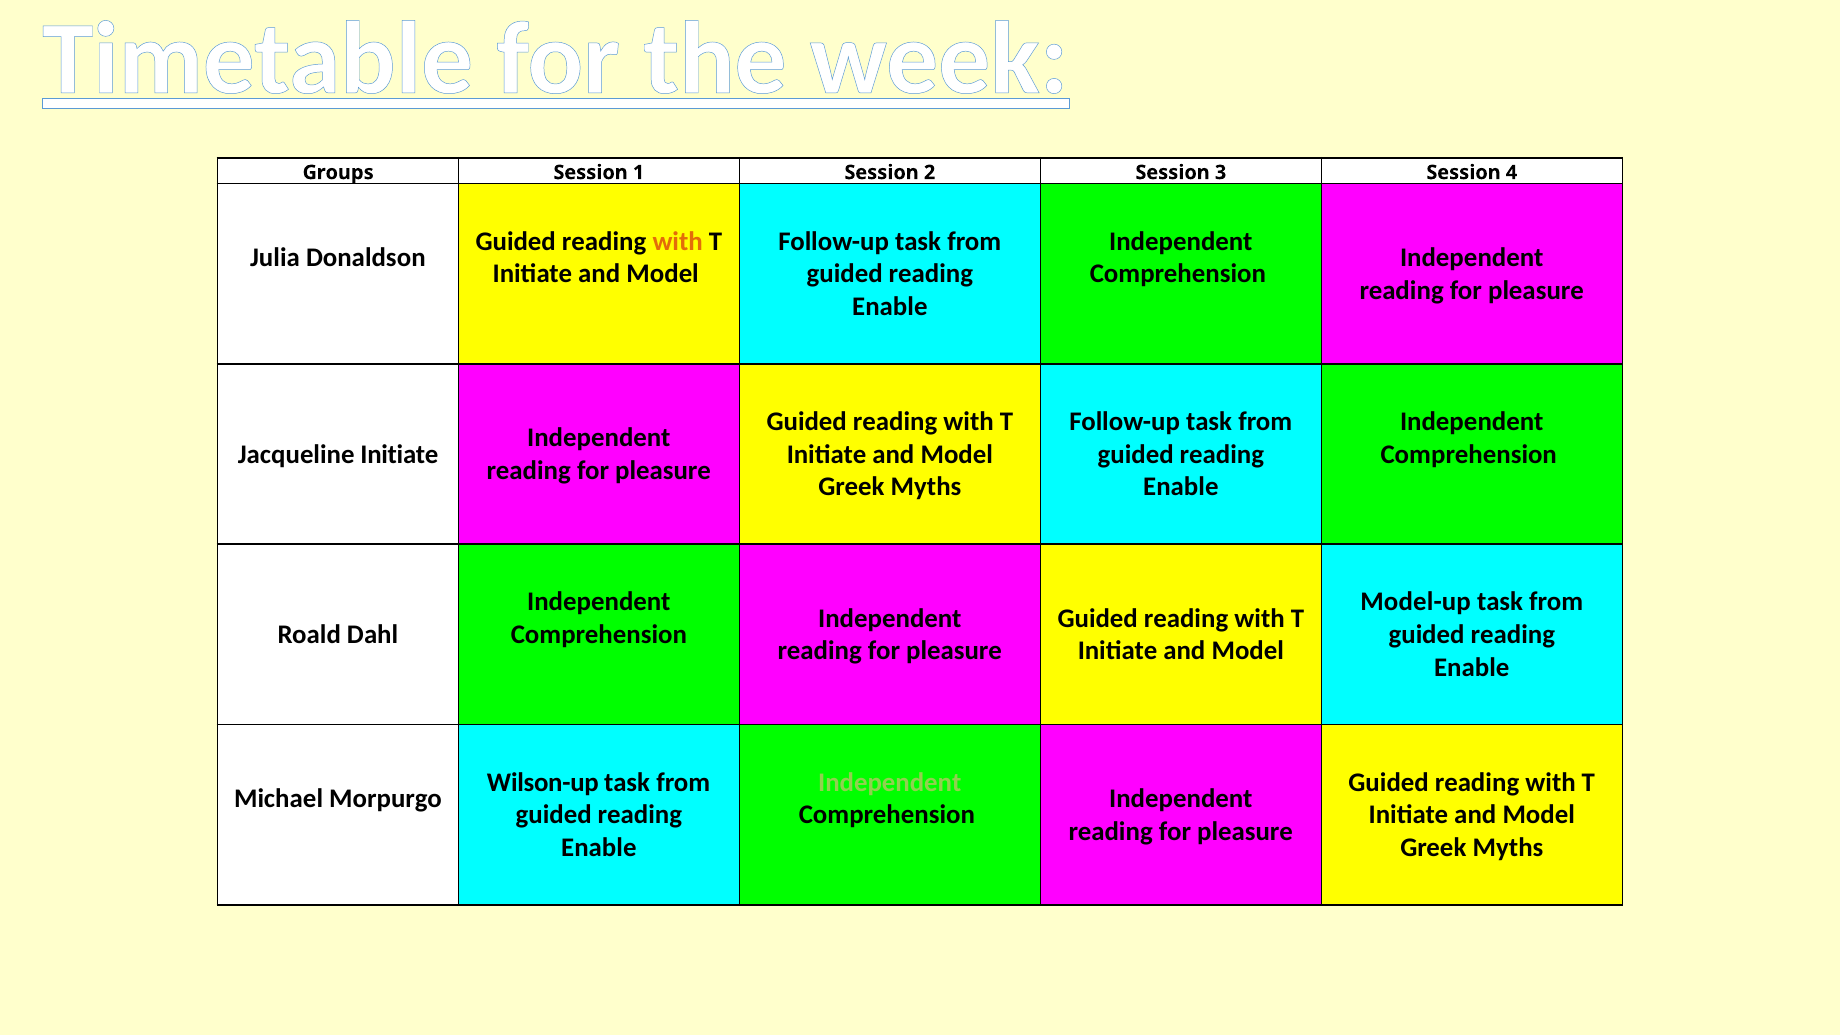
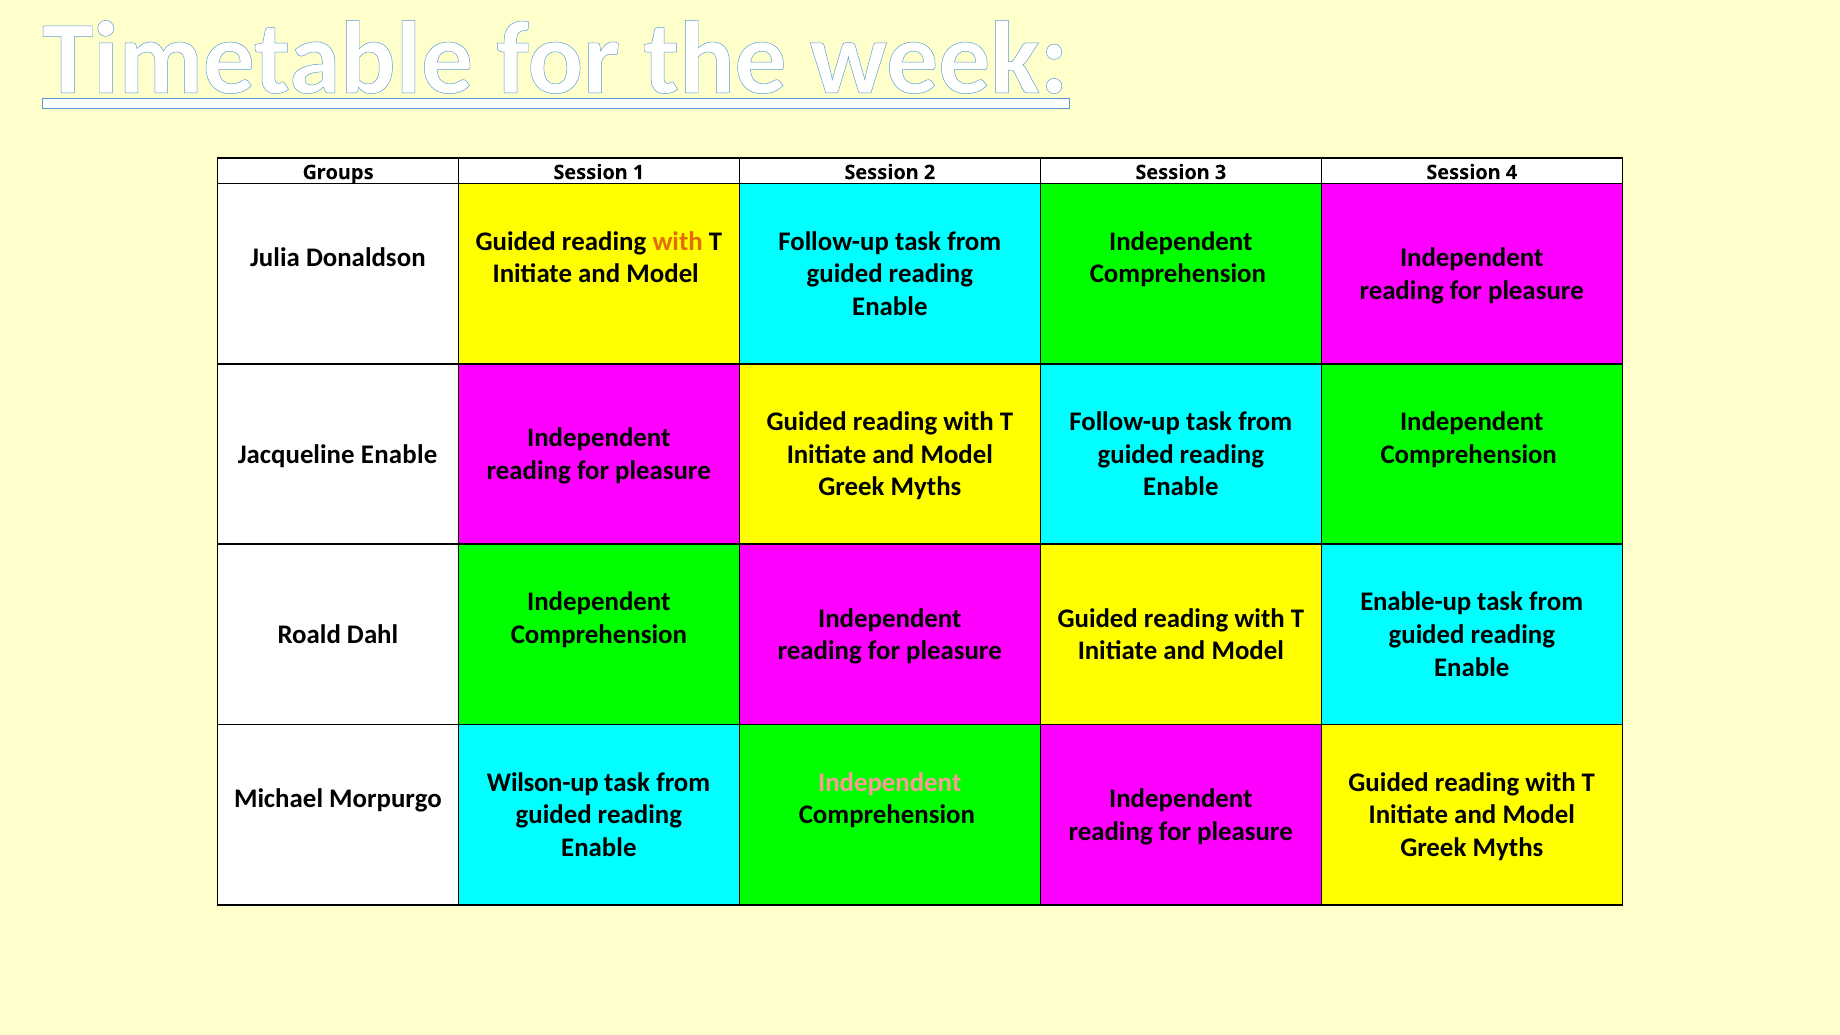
Jacqueline Initiate: Initiate -> Enable
Model-up: Model-up -> Enable-up
Independent at (890, 782) colour: light green -> pink
